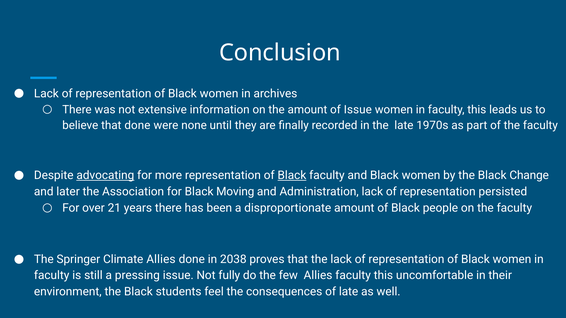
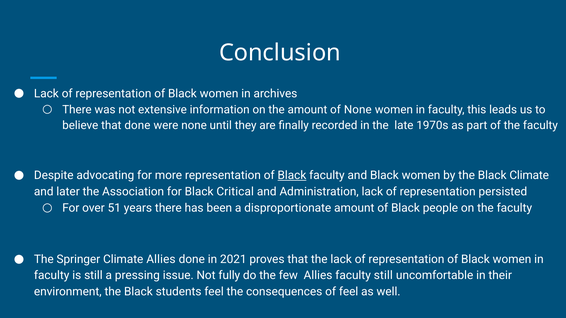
of Issue: Issue -> None
advocating underline: present -> none
Black Change: Change -> Climate
Moving: Moving -> Critical
21: 21 -> 51
2038: 2038 -> 2021
this at (383, 276): this -> still
of late: late -> feel
